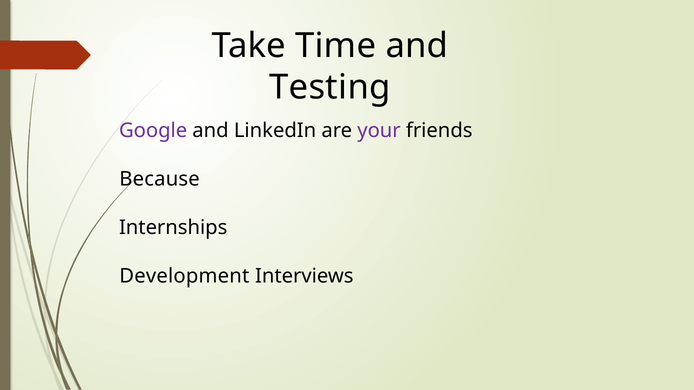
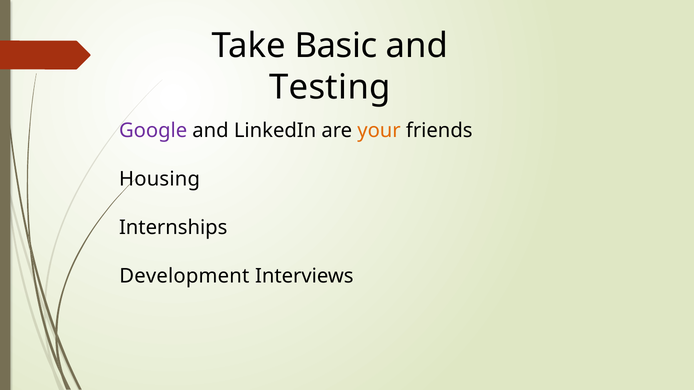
Time: Time -> Basic
your colour: purple -> orange
Because: Because -> Housing
